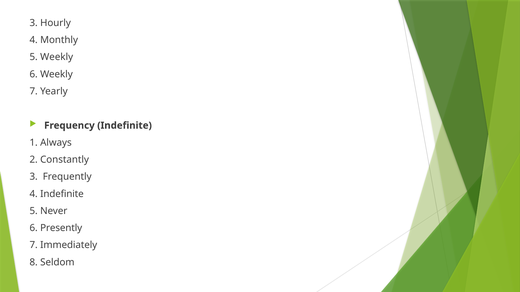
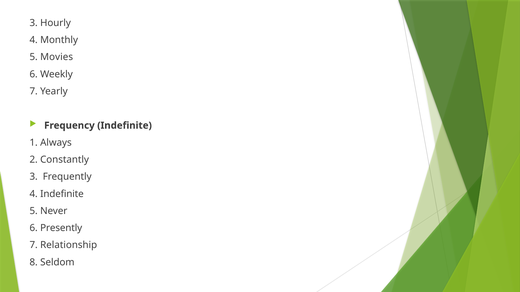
5 Weekly: Weekly -> Movies
Immediately: Immediately -> Relationship
